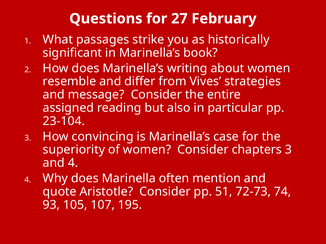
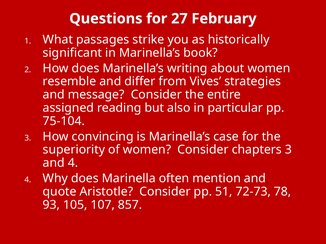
23-104: 23-104 -> 75-104
74: 74 -> 78
195: 195 -> 857
